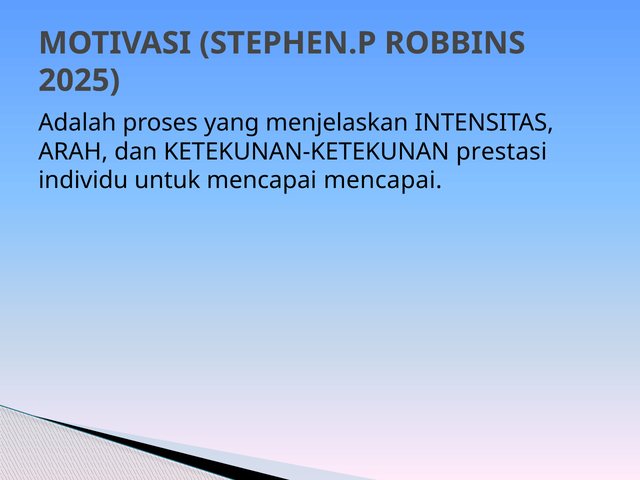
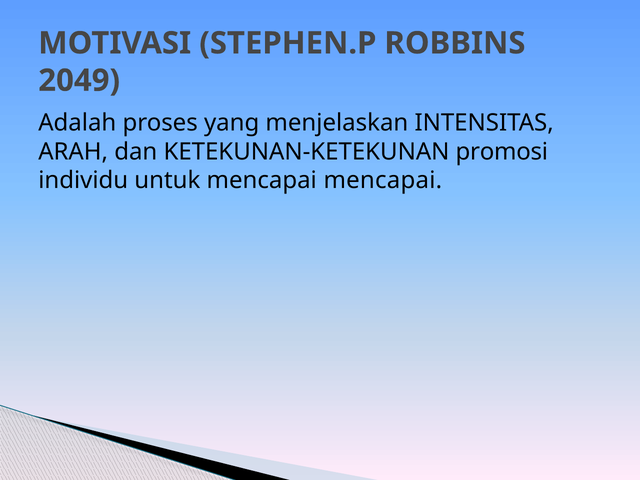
2025: 2025 -> 2049
prestasi: prestasi -> promosi
